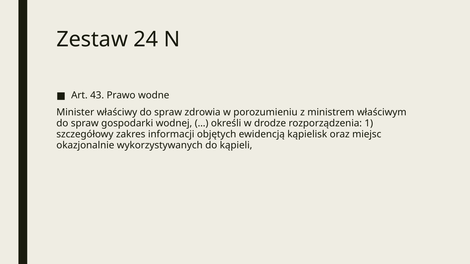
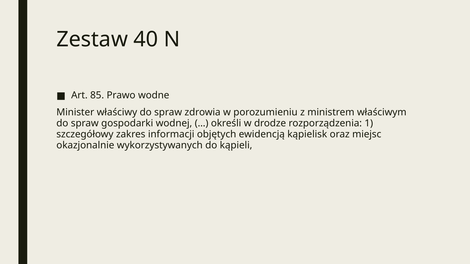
24: 24 -> 40
43: 43 -> 85
